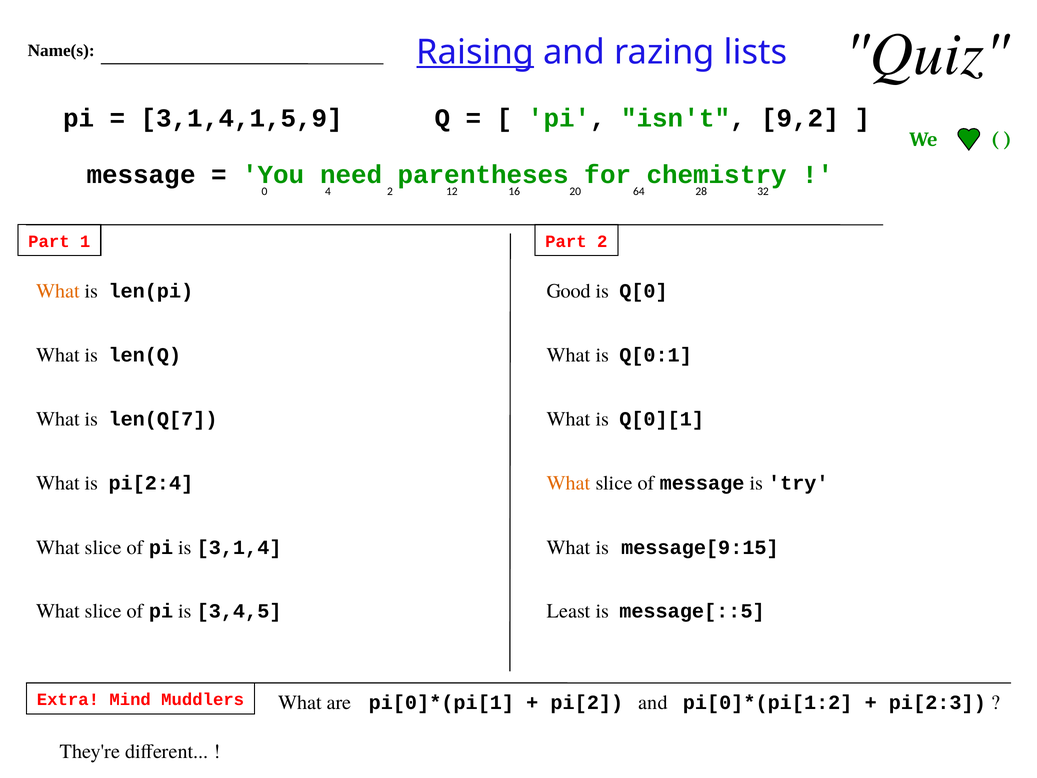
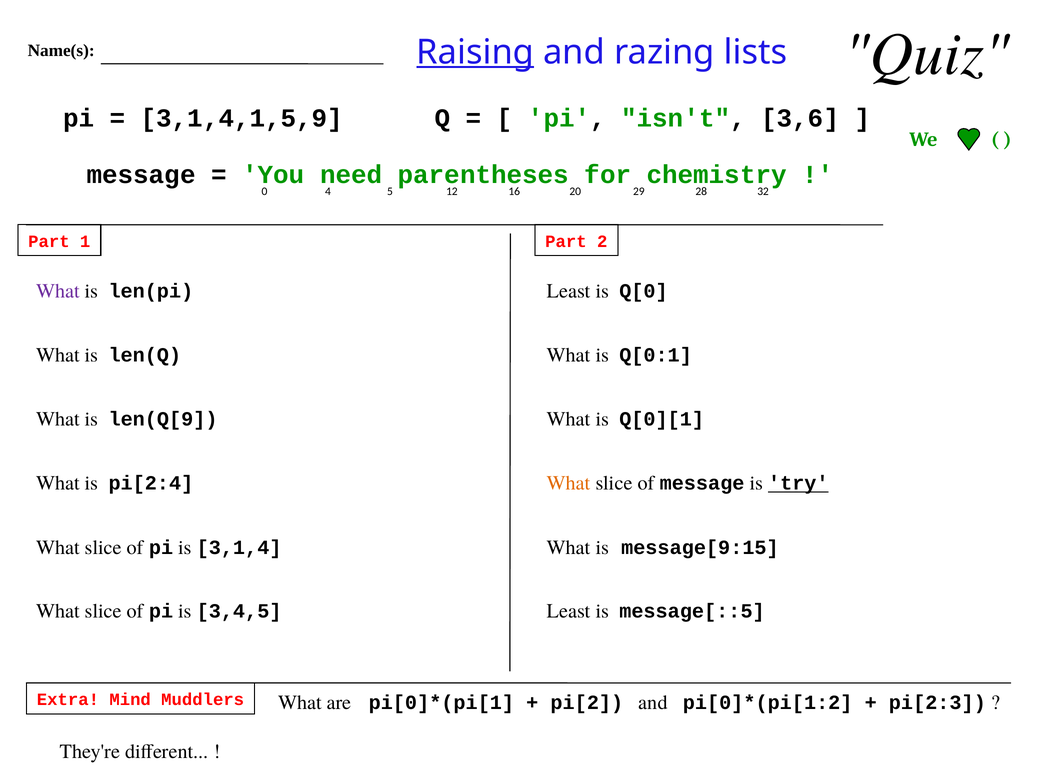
9,2: 9,2 -> 3,6
2 at (390, 191): 2 -> 5
64: 64 -> 29
What at (58, 291) colour: orange -> purple
Good at (569, 291): Good -> Least
len(Q[7: len(Q[7 -> len(Q[9
try underline: none -> present
